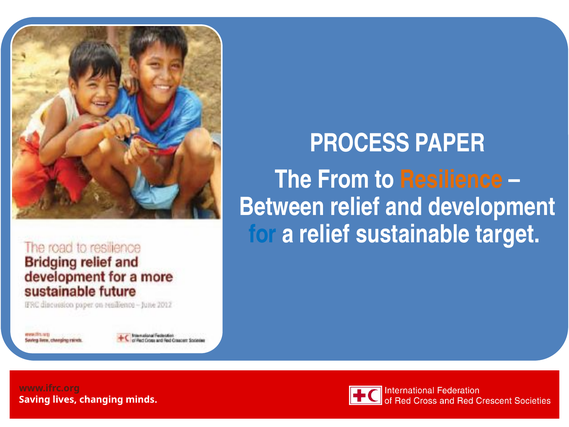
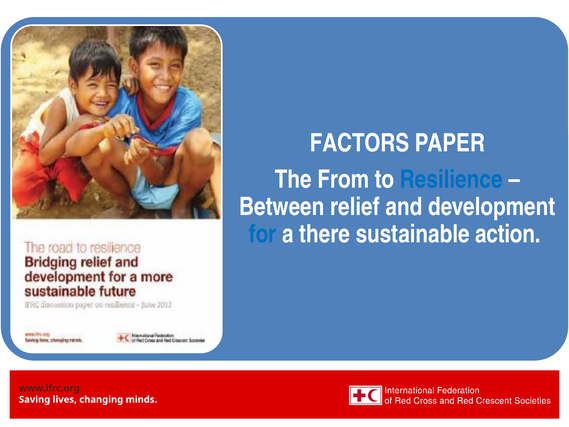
PROCESS: PROCESS -> FACTORS
Resilience colour: orange -> blue
a relief: relief -> there
target: target -> action
